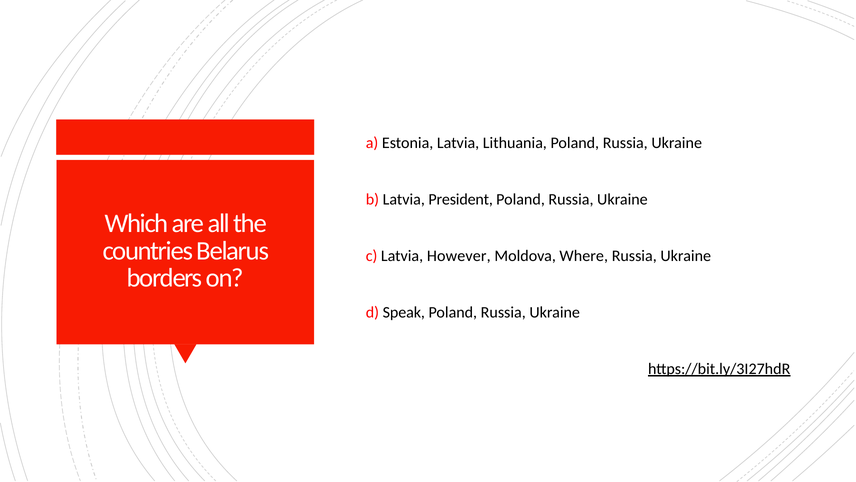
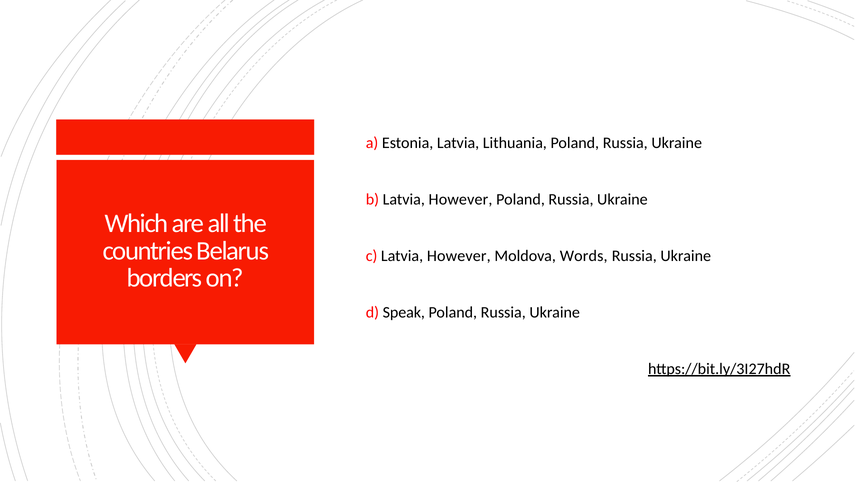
b Latvia President: President -> However
Where: Where -> Words
